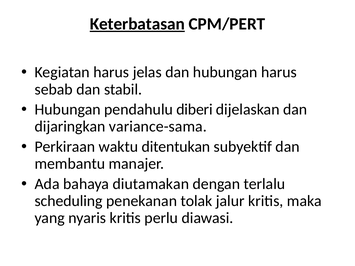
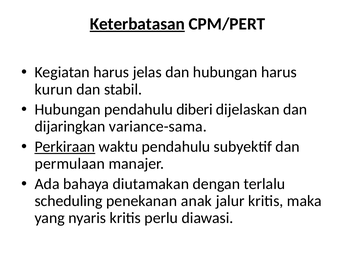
sebab: sebab -> kurun
Perkiraan underline: none -> present
waktu ditentukan: ditentukan -> pendahulu
membantu: membantu -> permulaan
tolak: tolak -> anak
